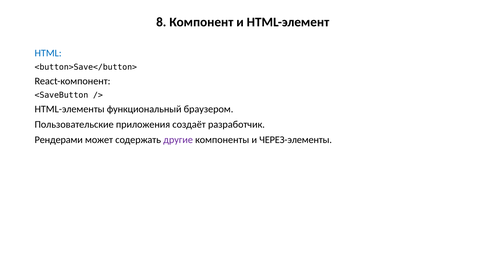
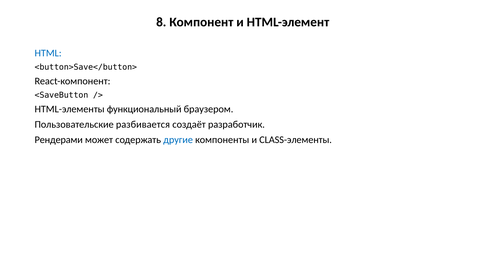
приложения: приложения -> разбивается
другие colour: purple -> blue
ЧЕРЕЗ-элементы: ЧЕРЕЗ-элементы -> CLASS-элементы
